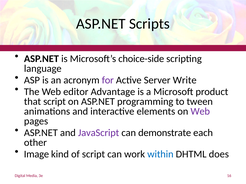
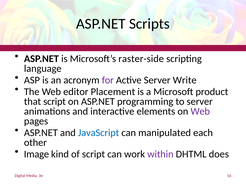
choice-side: choice-side -> raster-side
Advantage: Advantage -> Placement
to tween: tween -> server
JavaScript colour: purple -> blue
demonstrate: demonstrate -> manipulated
within colour: blue -> purple
